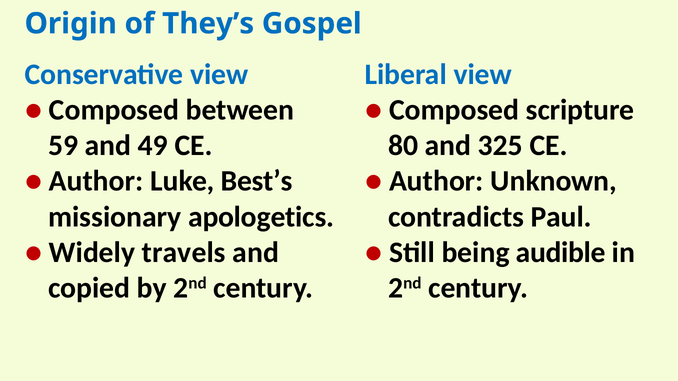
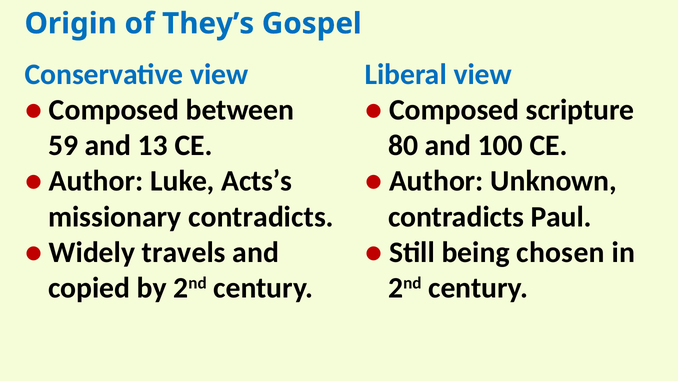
49: 49 -> 13
325: 325 -> 100
Best’s: Best’s -> Acts’s
missionary apologetics: apologetics -> contradicts
audible: audible -> chosen
